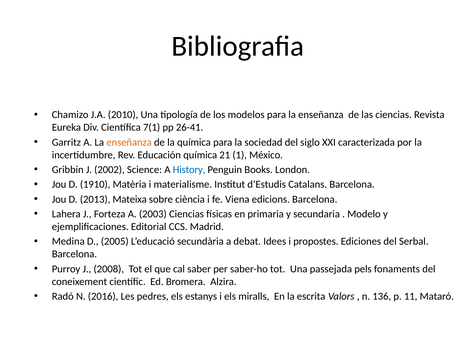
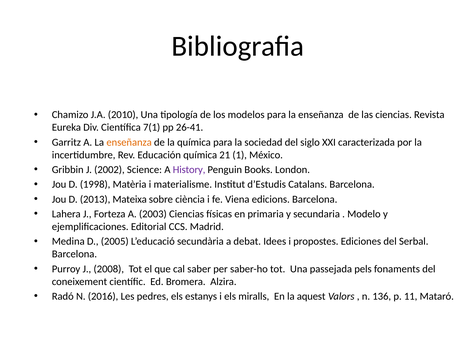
History colour: blue -> purple
1910: 1910 -> 1998
escrita: escrita -> aquest
